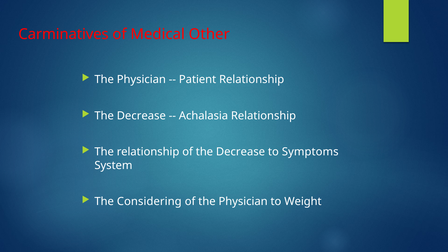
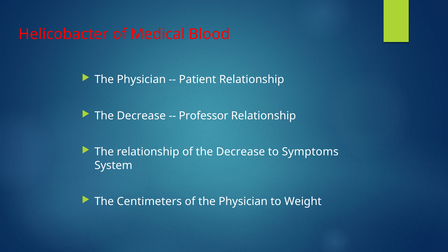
Carminatives: Carminatives -> Helicobacter
Other: Other -> Blood
Achalasia: Achalasia -> Professor
Considering: Considering -> Centimeters
